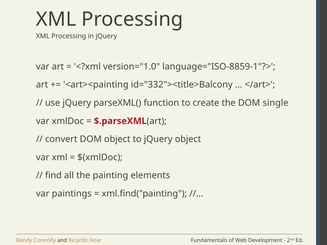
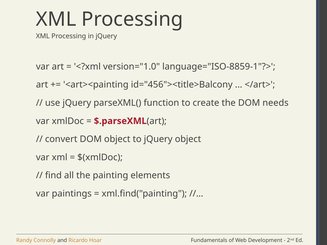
id="332"><title>Balcony: id="332"><title>Balcony -> id="456"><title>Balcony
single: single -> needs
